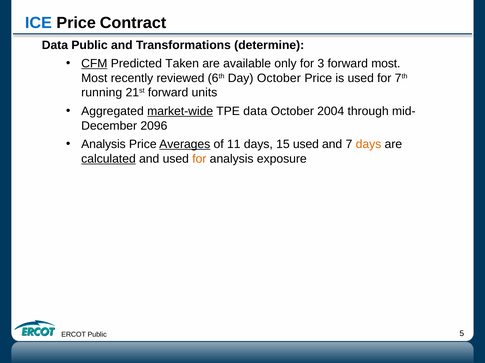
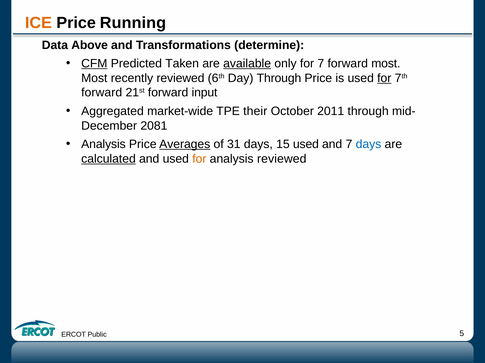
ICE colour: blue -> orange
Contract: Contract -> Running
Data Public: Public -> Above
available underline: none -> present
for 3: 3 -> 7
Day October: October -> Through
for at (384, 78) underline: none -> present
running at (102, 93): running -> forward
units: units -> input
market-wide underline: present -> none
TPE data: data -> their
2004: 2004 -> 2011
2096: 2096 -> 2081
11: 11 -> 31
days at (368, 145) colour: orange -> blue
analysis exposure: exposure -> reviewed
